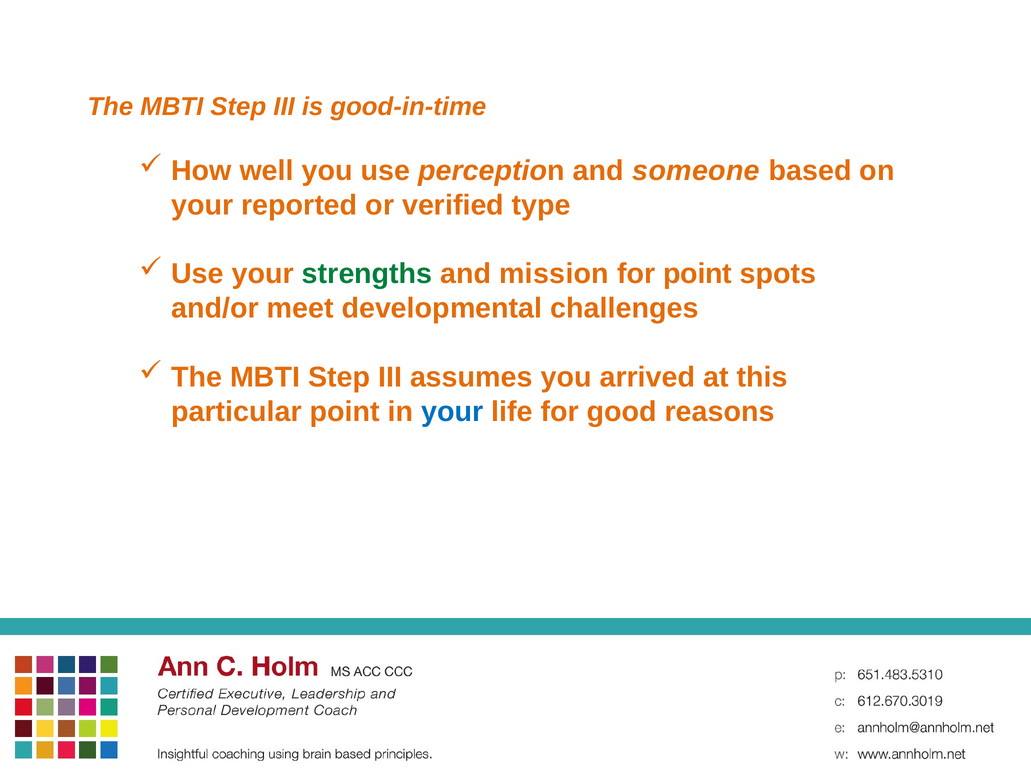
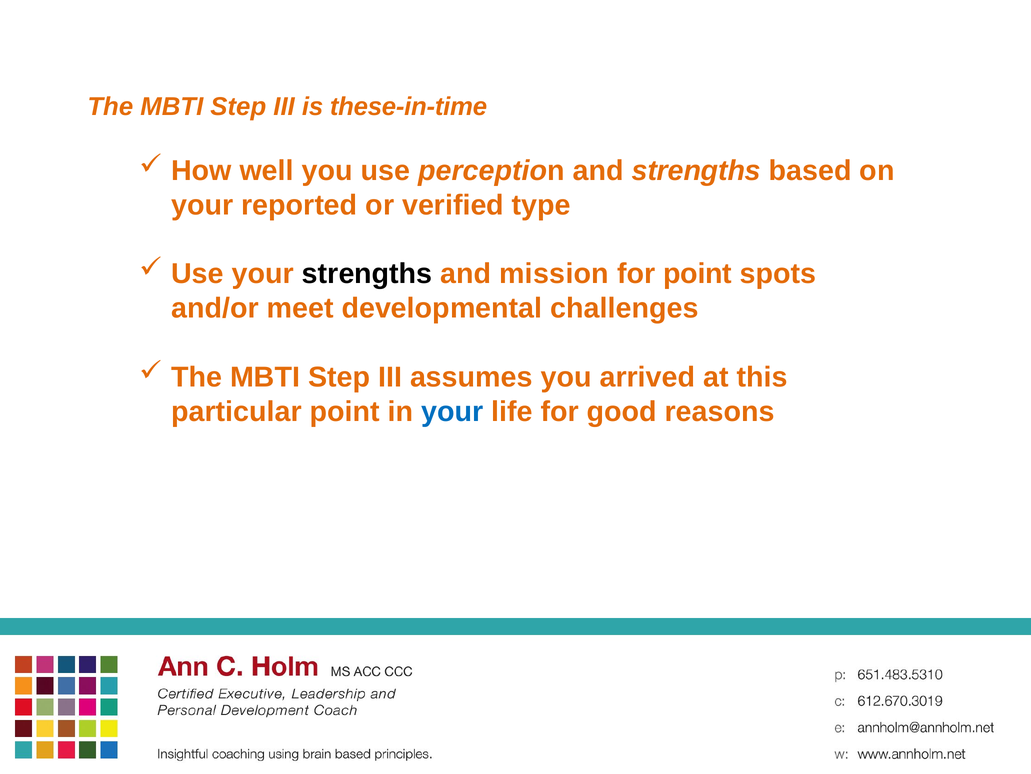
good-in-time: good-in-time -> these-in-time
and someone: someone -> strengths
strengths at (367, 274) colour: green -> black
